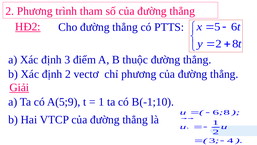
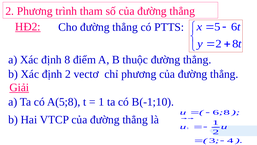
định 3: 3 -> 8
A(5;9: A(5;9 -> A(5;8
